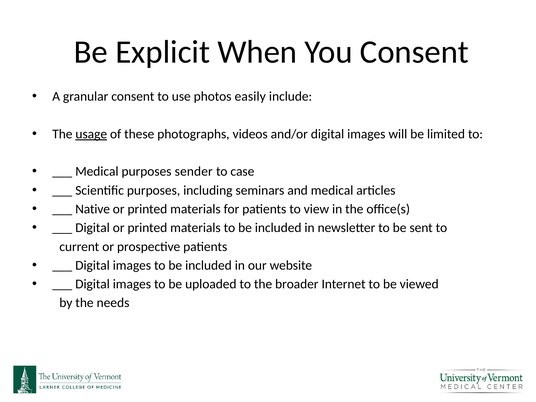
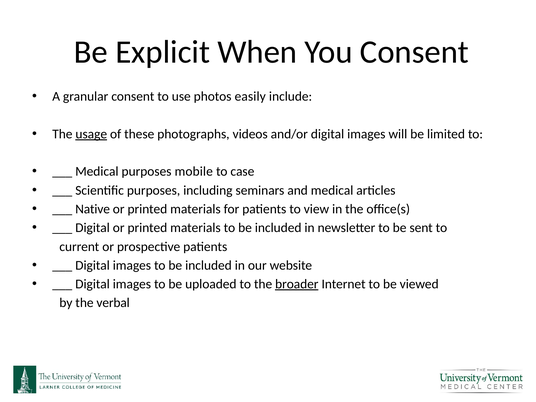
sender: sender -> mobile
broader underline: none -> present
needs: needs -> verbal
